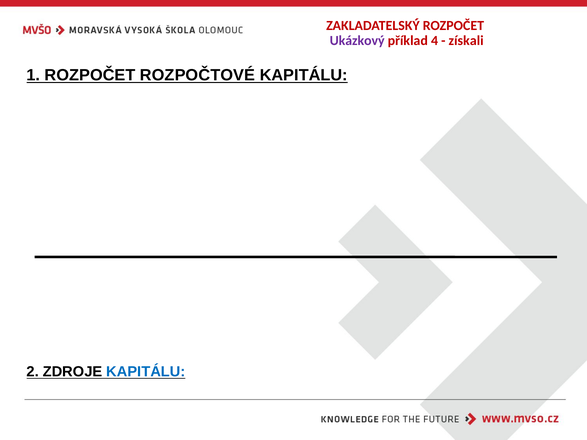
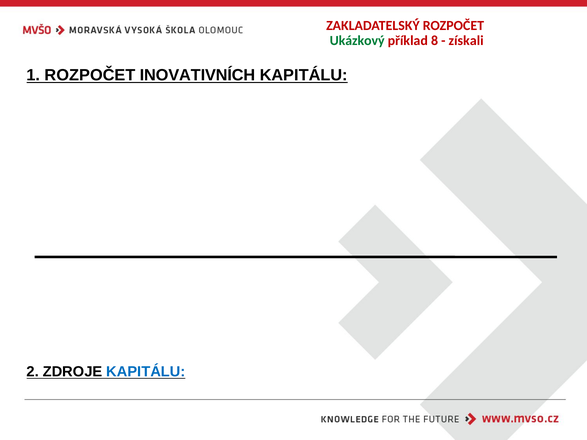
Ukázkový colour: purple -> green
4: 4 -> 8
ROZPOČTOVÉ: ROZPOČTOVÉ -> INOVATIVNÍCH
